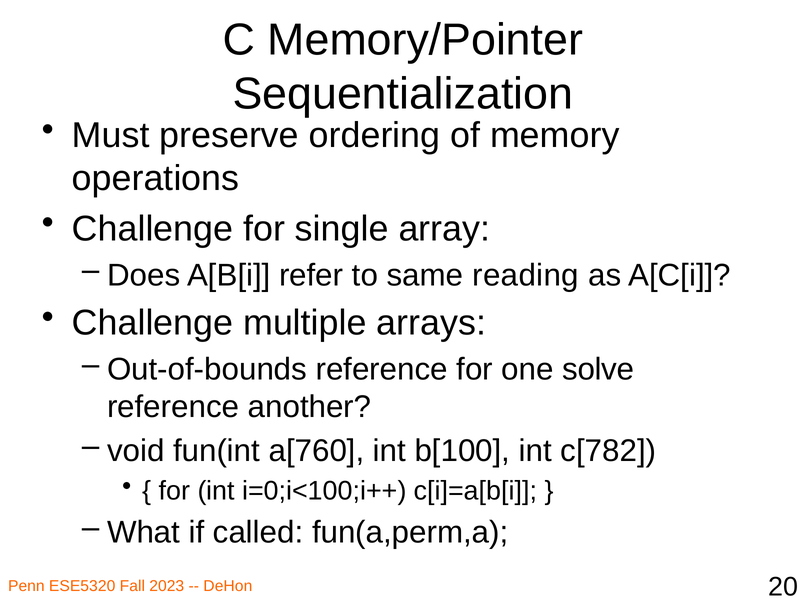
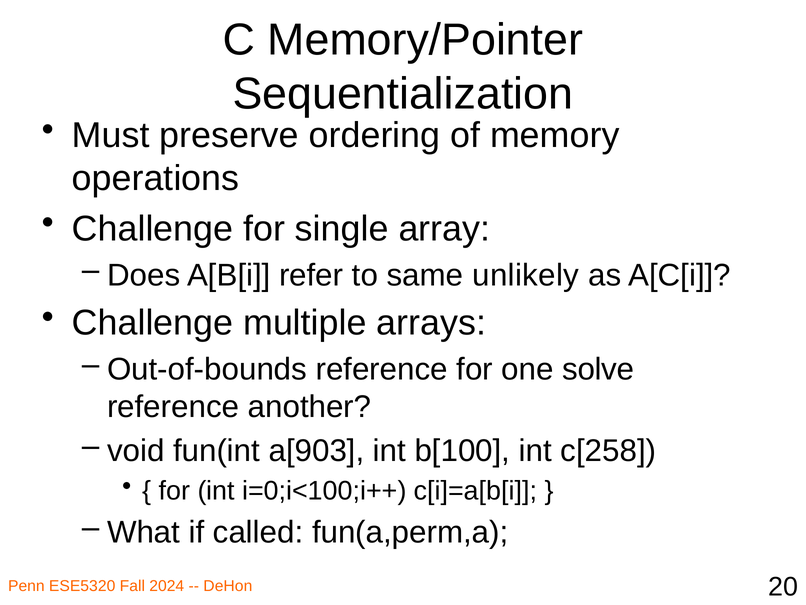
reading: reading -> unlikely
a[760: a[760 -> a[903
c[782: c[782 -> c[258
2023: 2023 -> 2024
